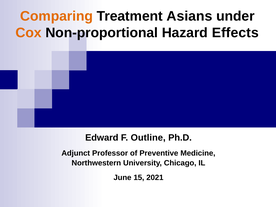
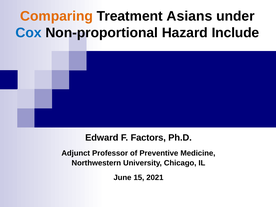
Cox colour: orange -> blue
Effects: Effects -> Include
Outline: Outline -> Factors
